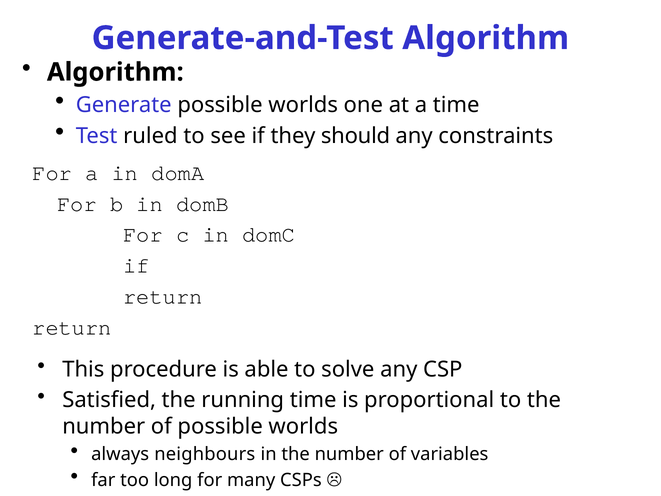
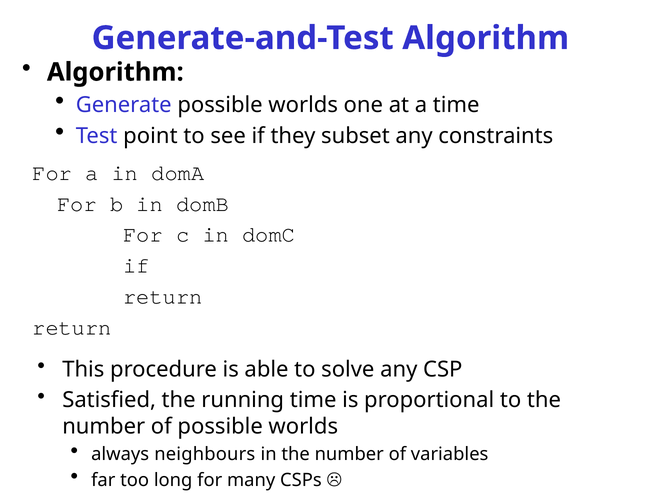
ruled: ruled -> point
should: should -> subset
